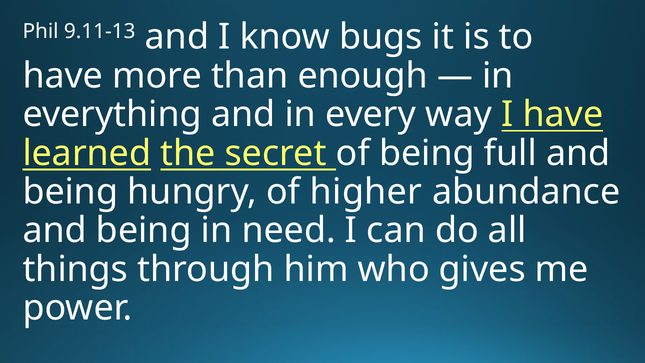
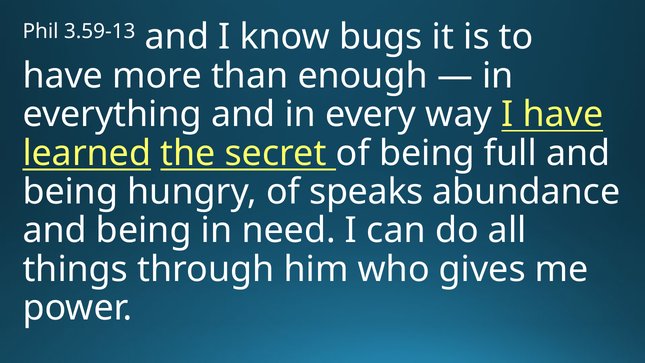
9.11-13: 9.11-13 -> 3.59-13
higher: higher -> speaks
